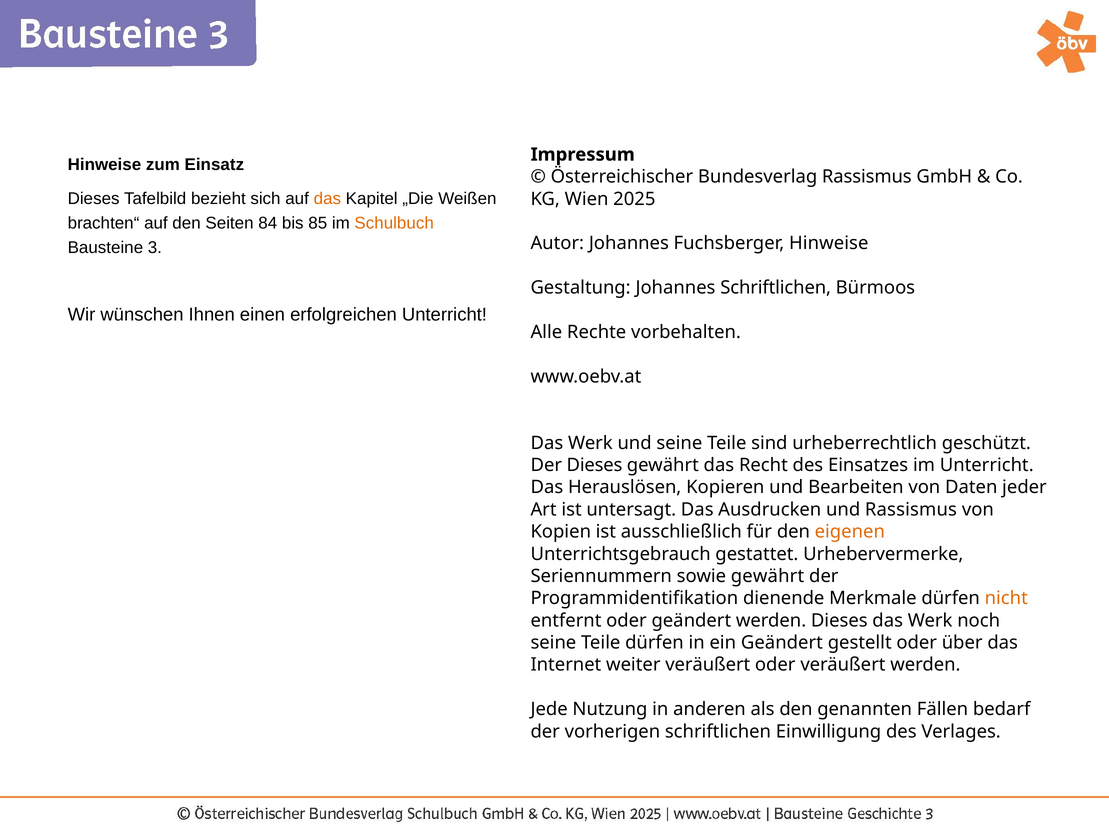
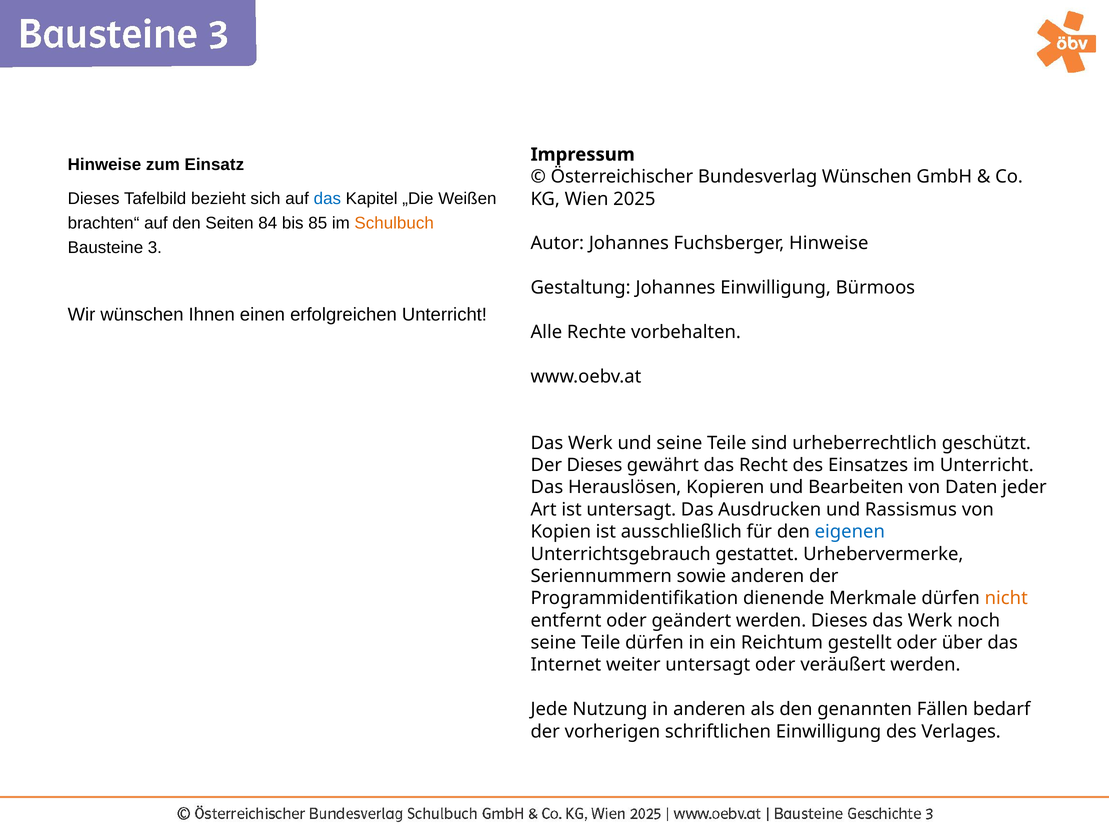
Bundesverlag Rassismus: Rassismus -> Wünschen
das at (327, 199) colour: orange -> blue
Johannes Schriftlichen: Schriftlichen -> Einwilligung
eigenen colour: orange -> blue
sowie gewährt: gewährt -> anderen
ein Geändert: Geändert -> Reichtum
weiter veräußert: veräußert -> untersagt
